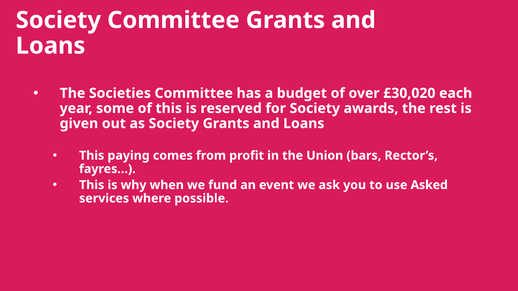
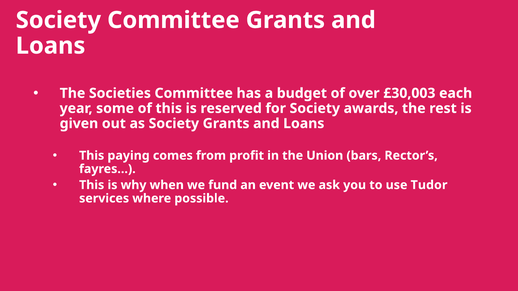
£30,020: £30,020 -> £30,003
Asked: Asked -> Tudor
